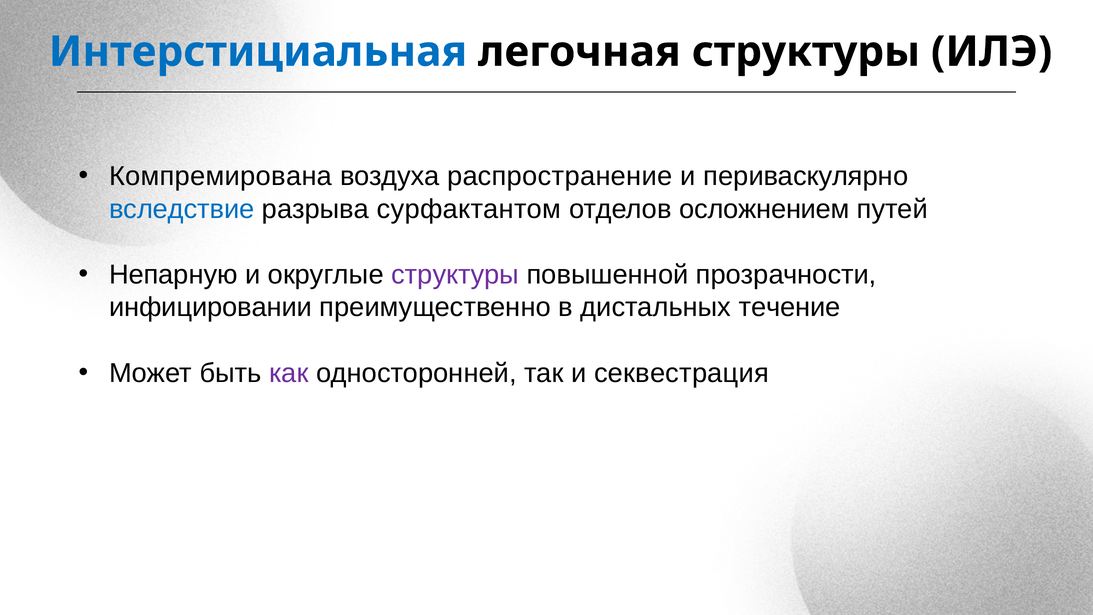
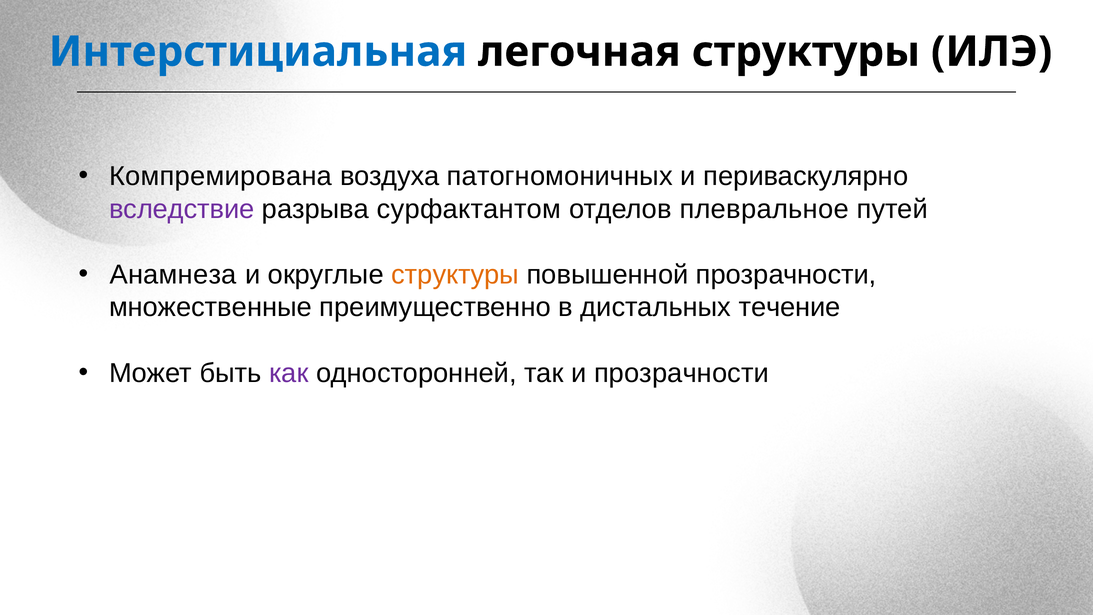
распространение: распространение -> патогномоничных
вследствие colour: blue -> purple
осложнением: осложнением -> плевральное
Непарную: Непарную -> Анамнеза
структуры at (455, 275) colour: purple -> orange
инфицировании: инфицировании -> множественные
и секвестрация: секвестрация -> прозрачности
